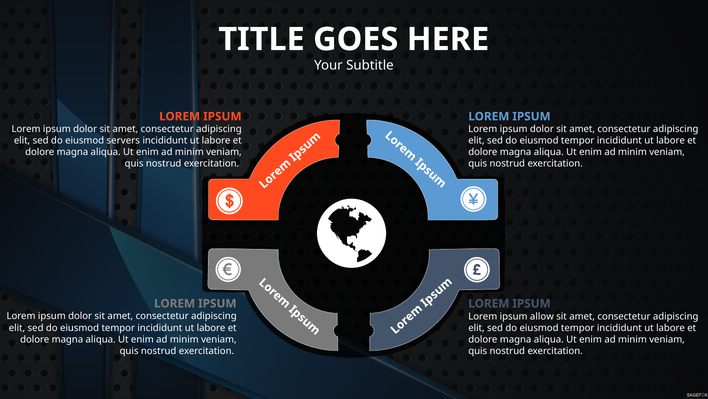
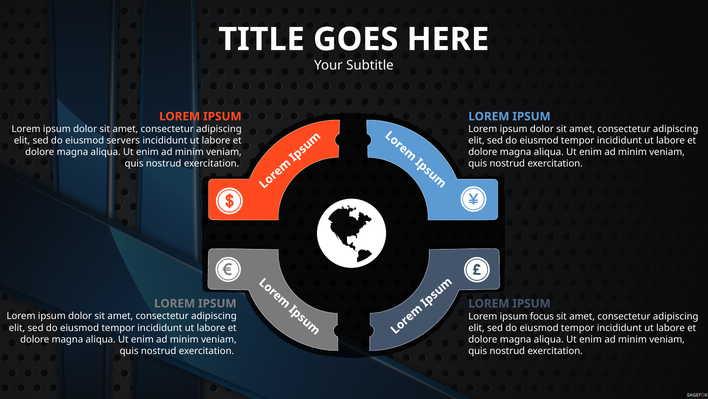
allow: allow -> focus
